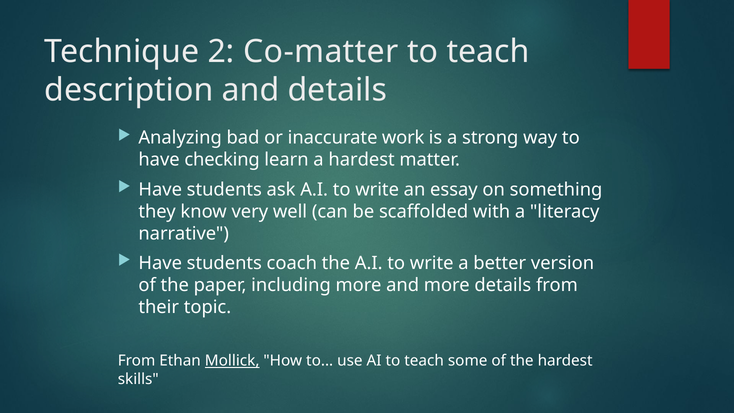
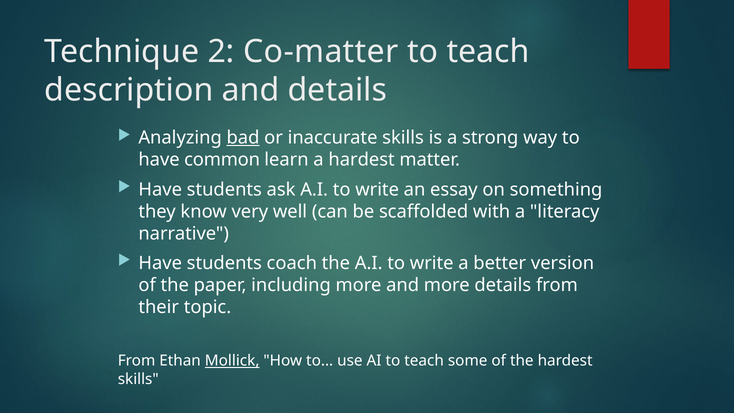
bad underline: none -> present
inaccurate work: work -> skills
checking: checking -> common
